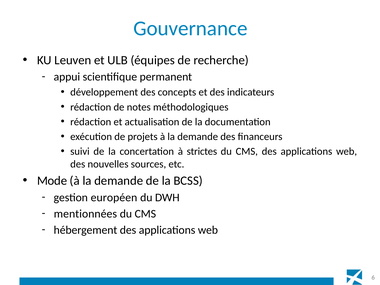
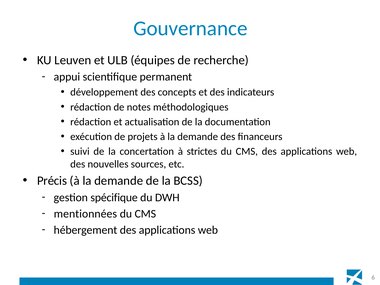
Mode: Mode -> Précis
européen: européen -> spécifique
